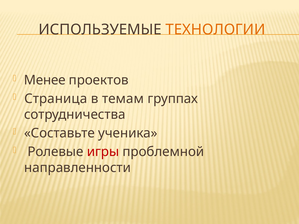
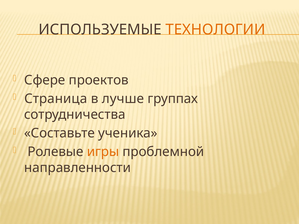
Менее: Менее -> Сфере
темам: темам -> лучше
игры colour: red -> orange
